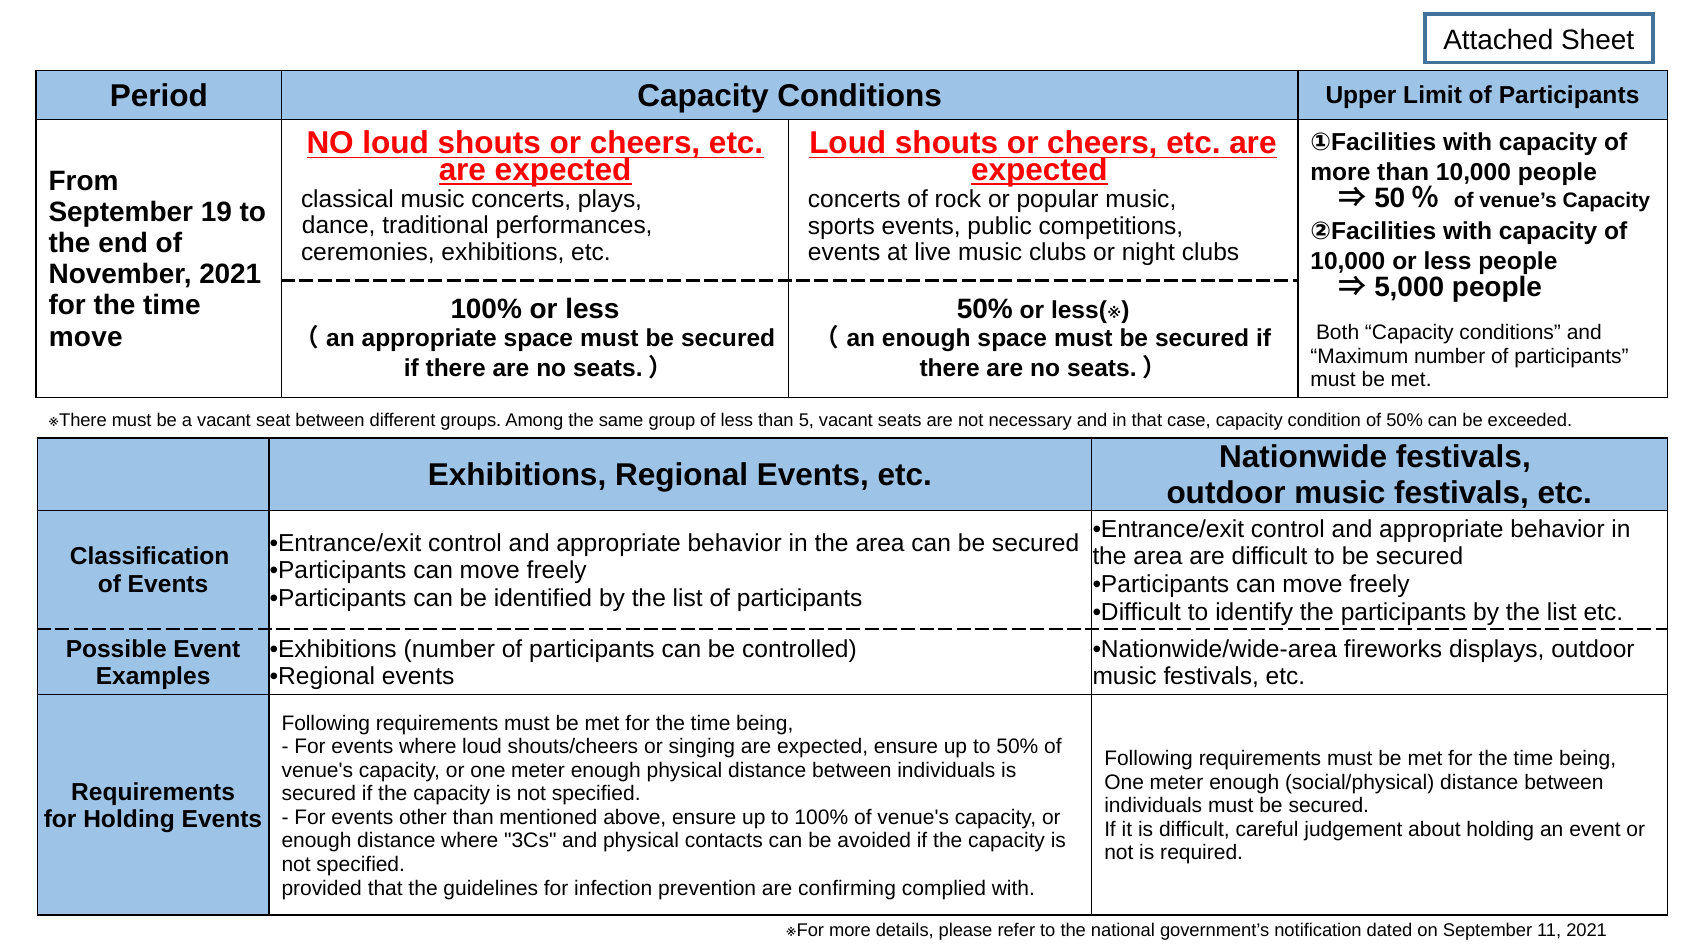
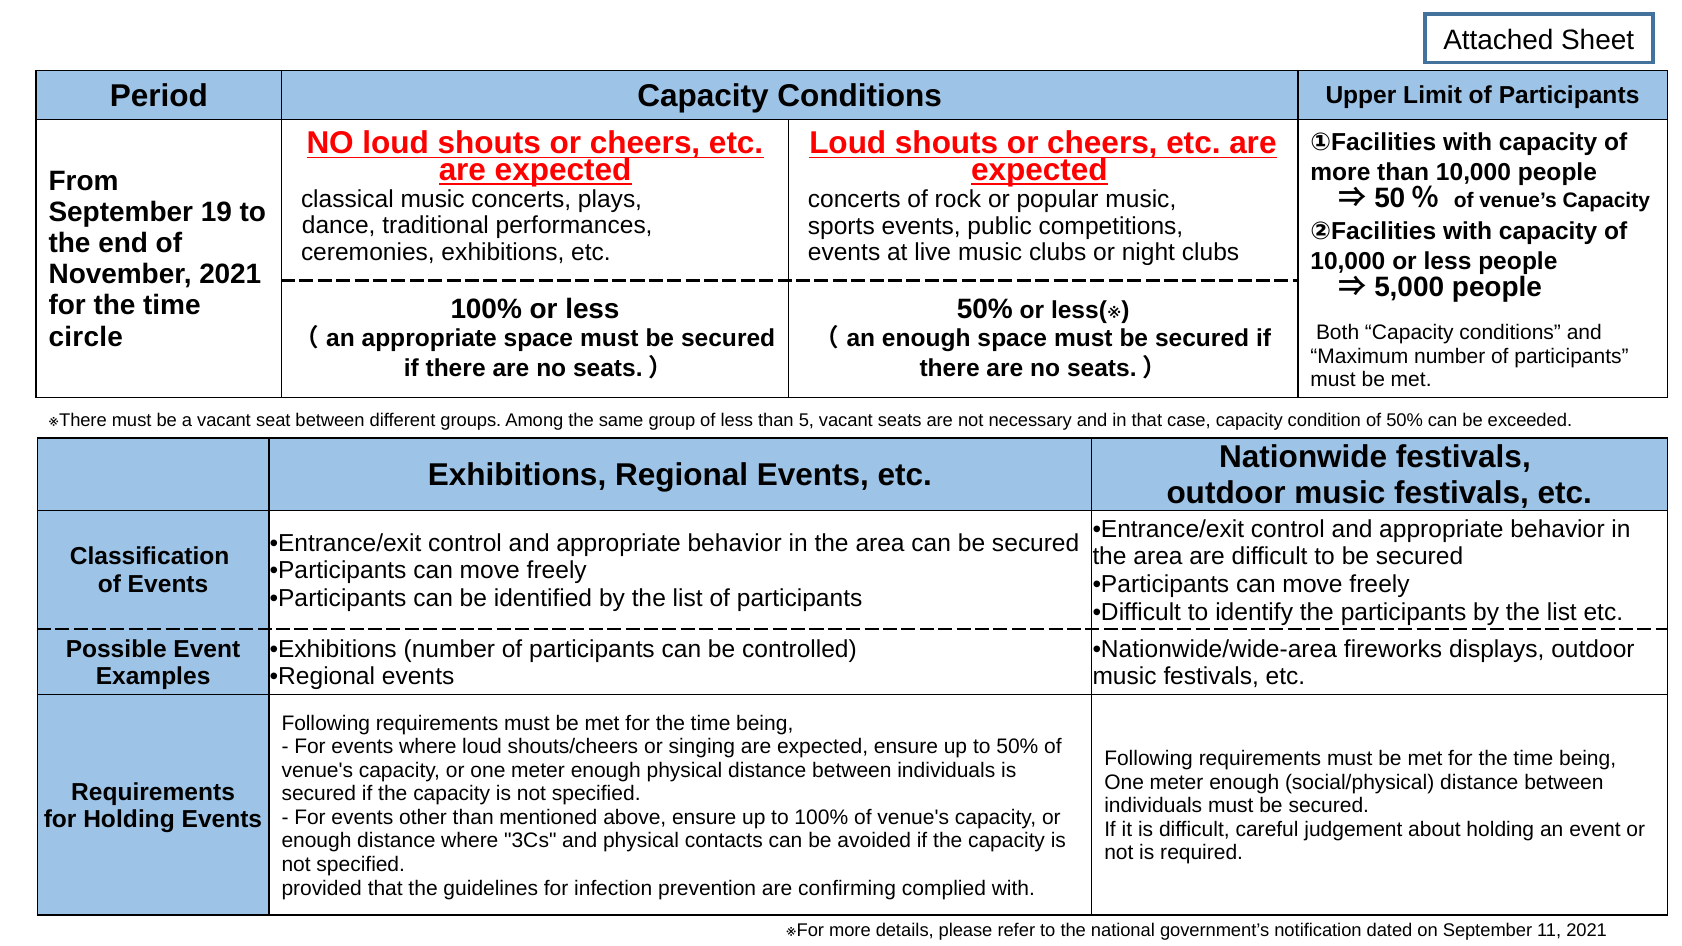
move at (86, 337): move -> circle
